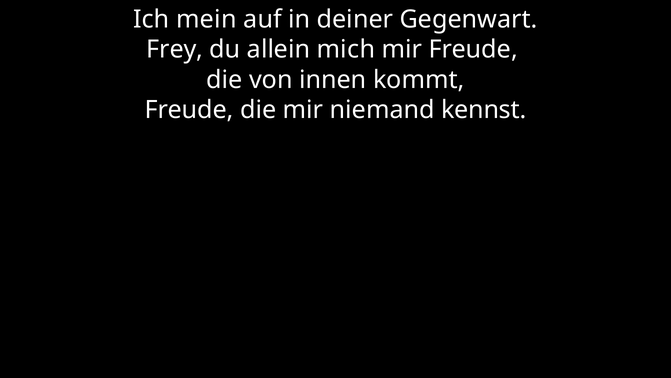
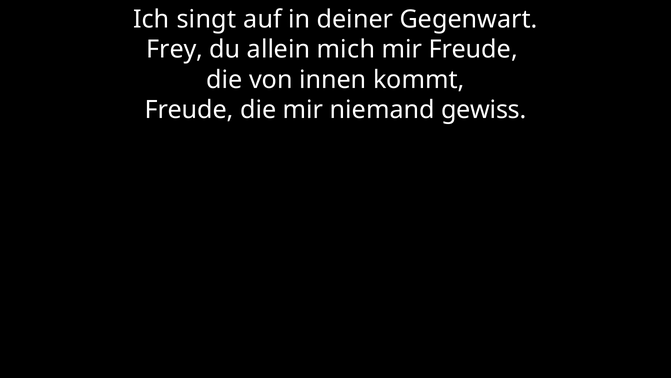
mein: mein -> singt
kennst: kennst -> gewiss
